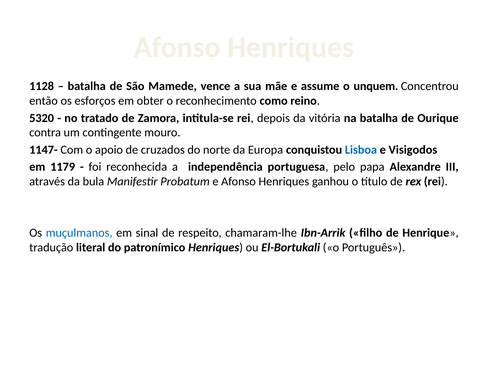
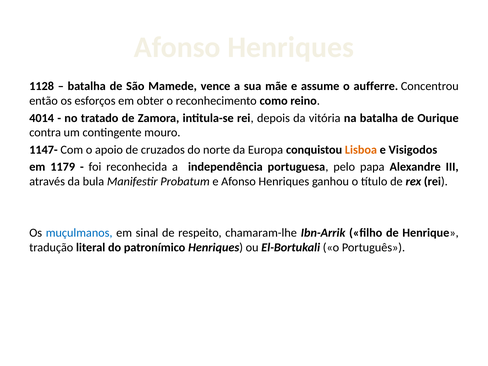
unquem: unquem -> aufferre
5320: 5320 -> 4014
Lisboa colour: blue -> orange
